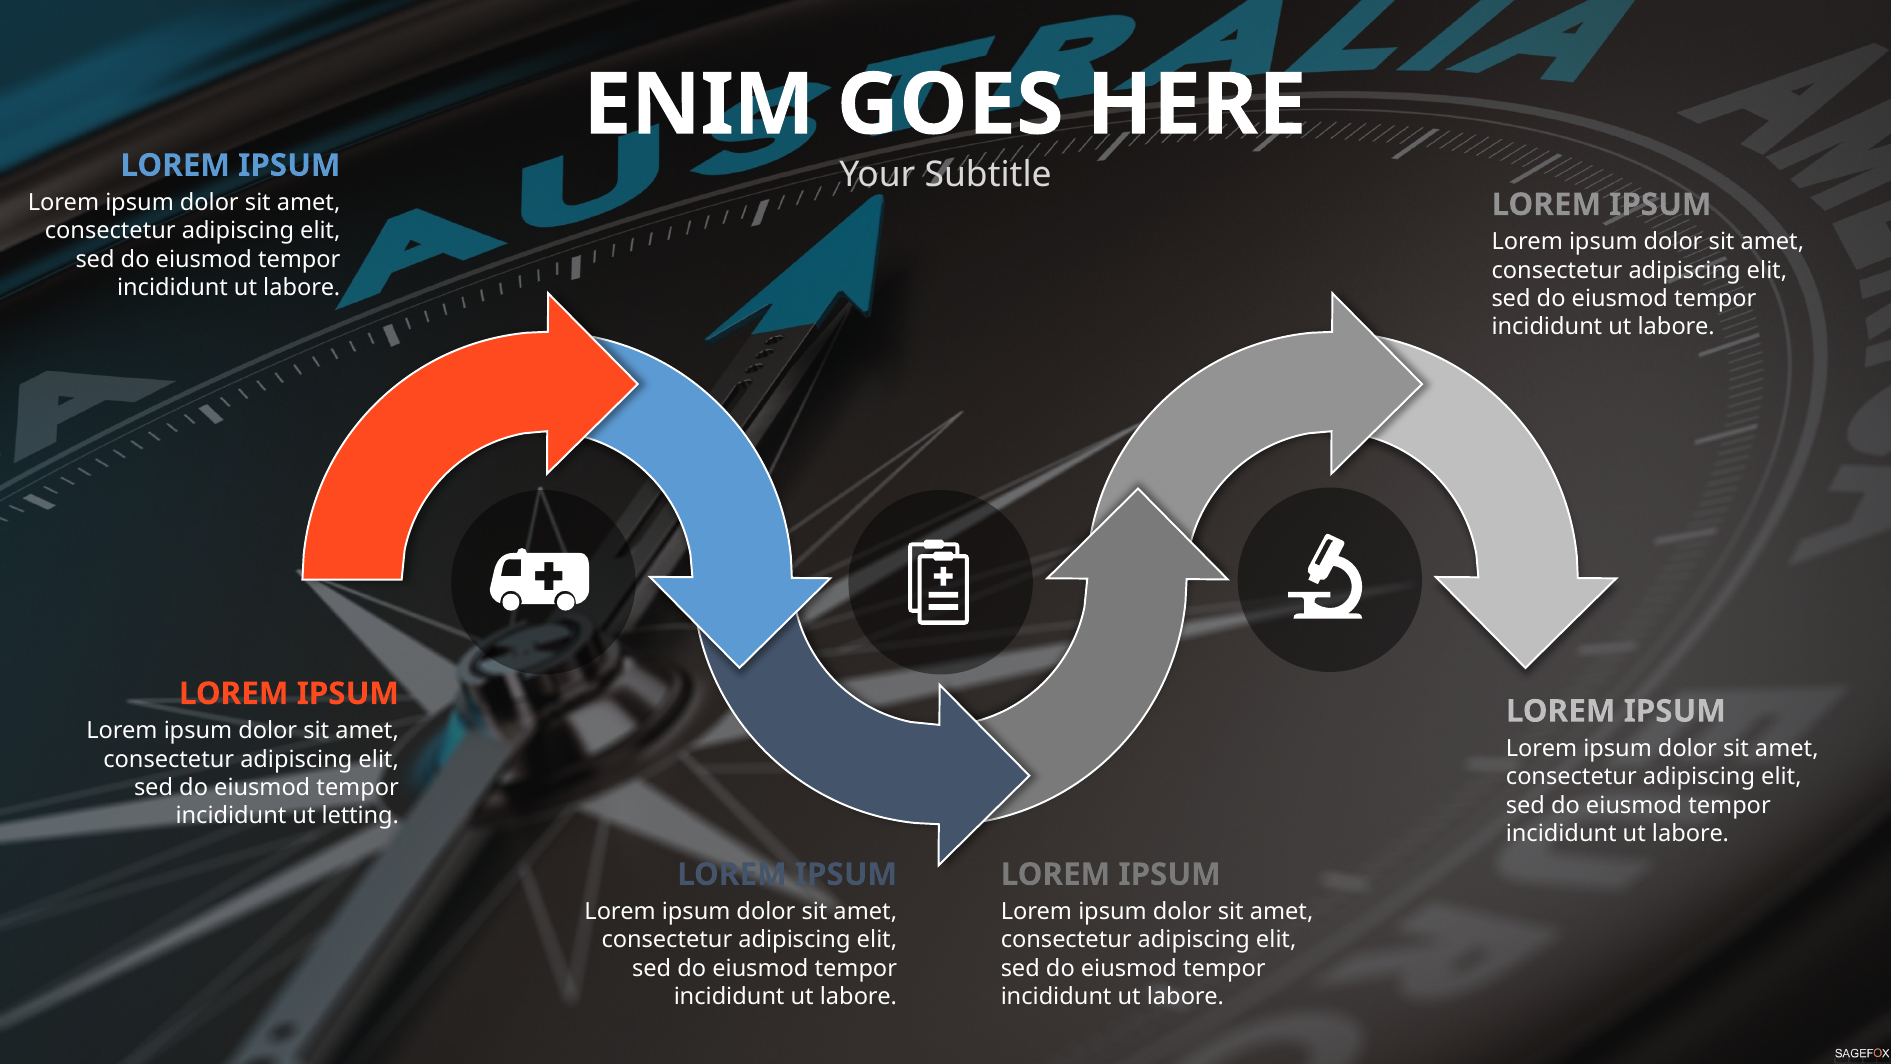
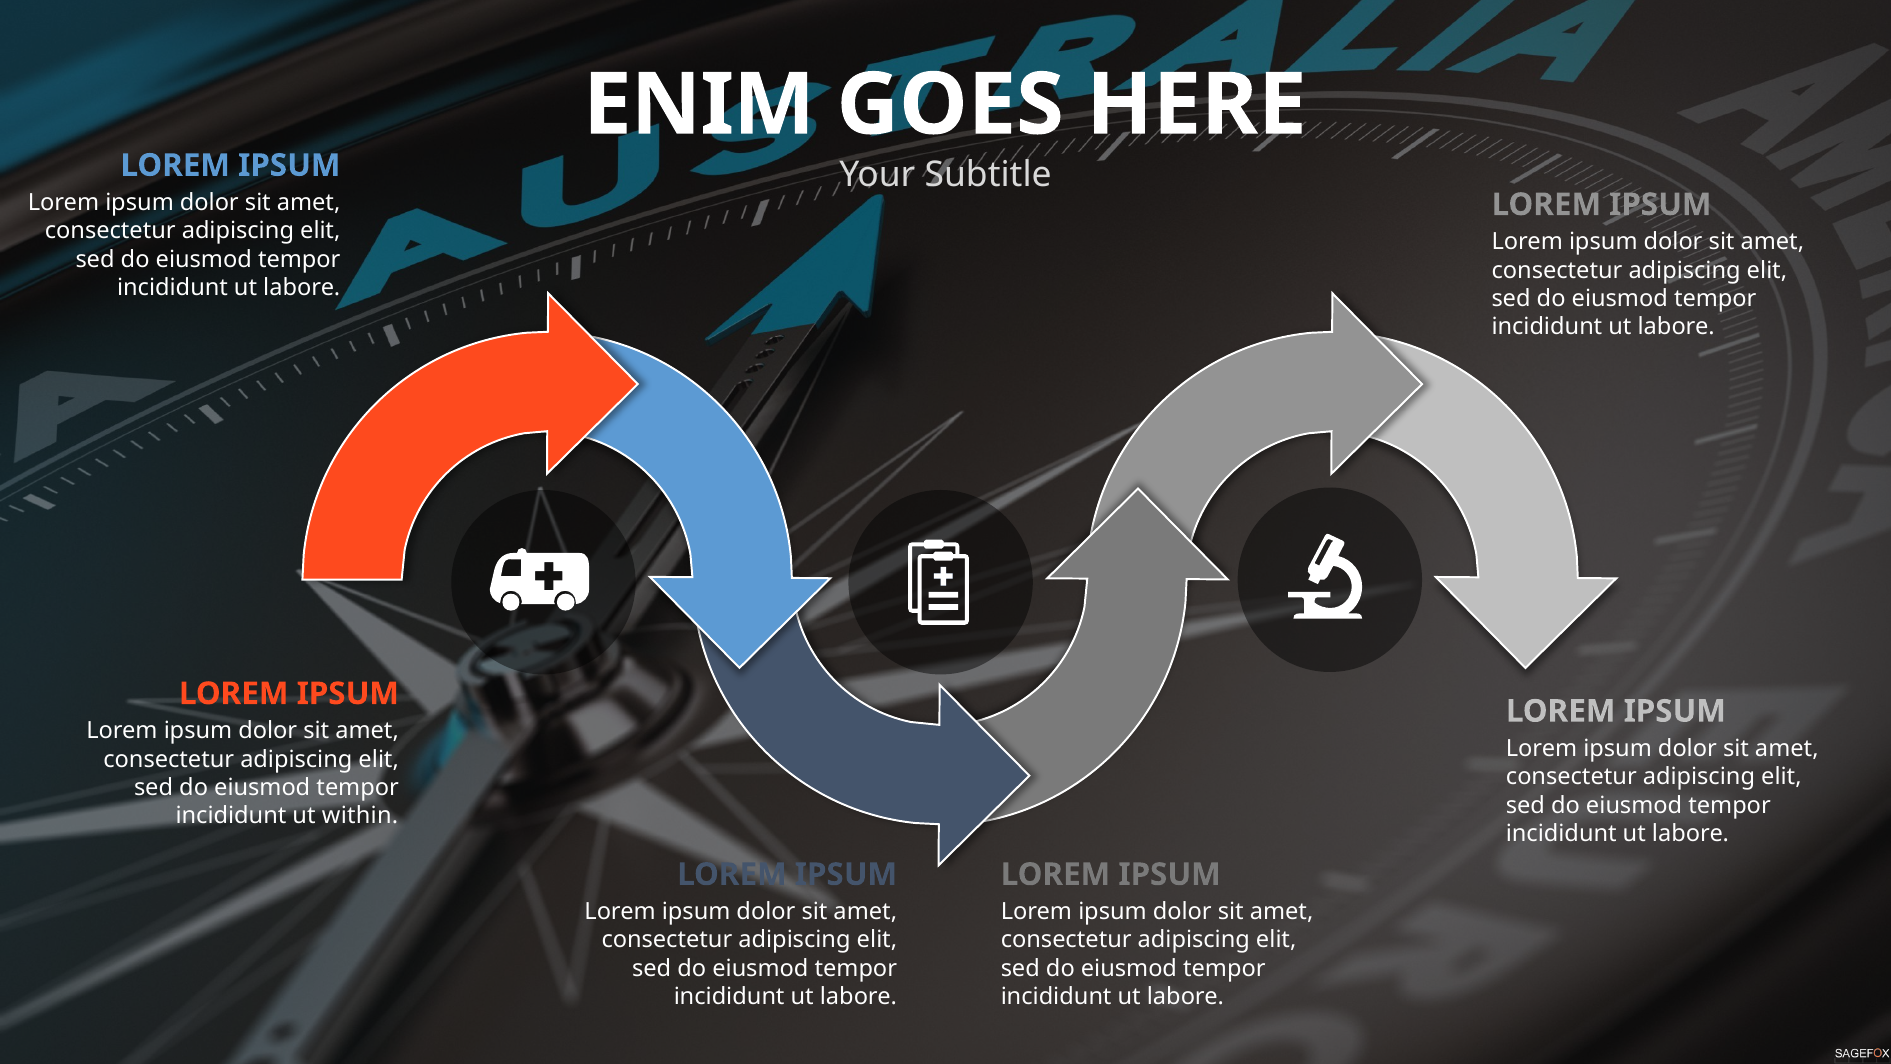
letting: letting -> within
